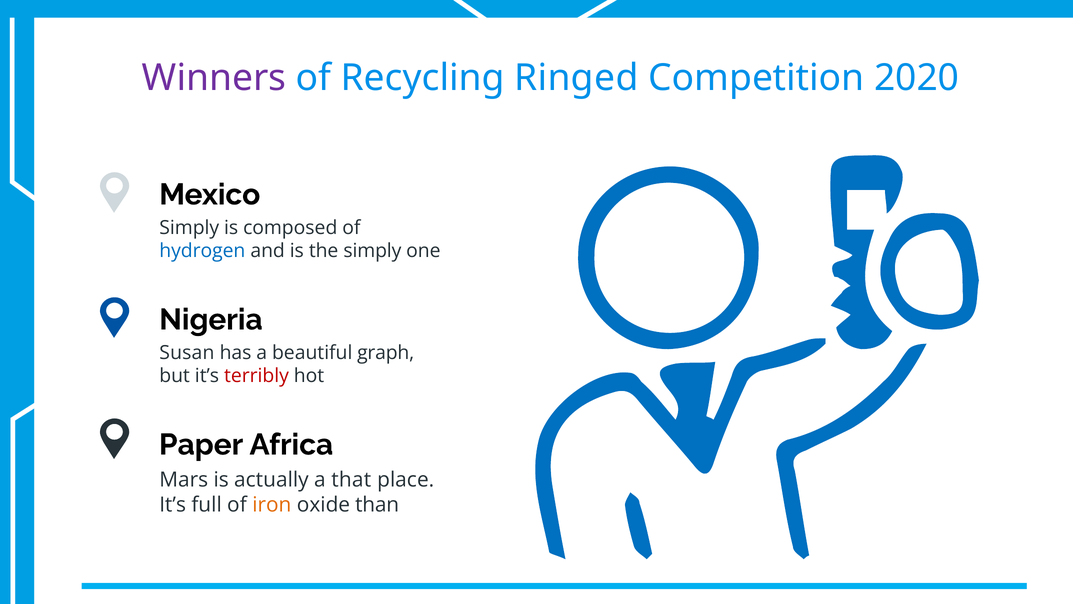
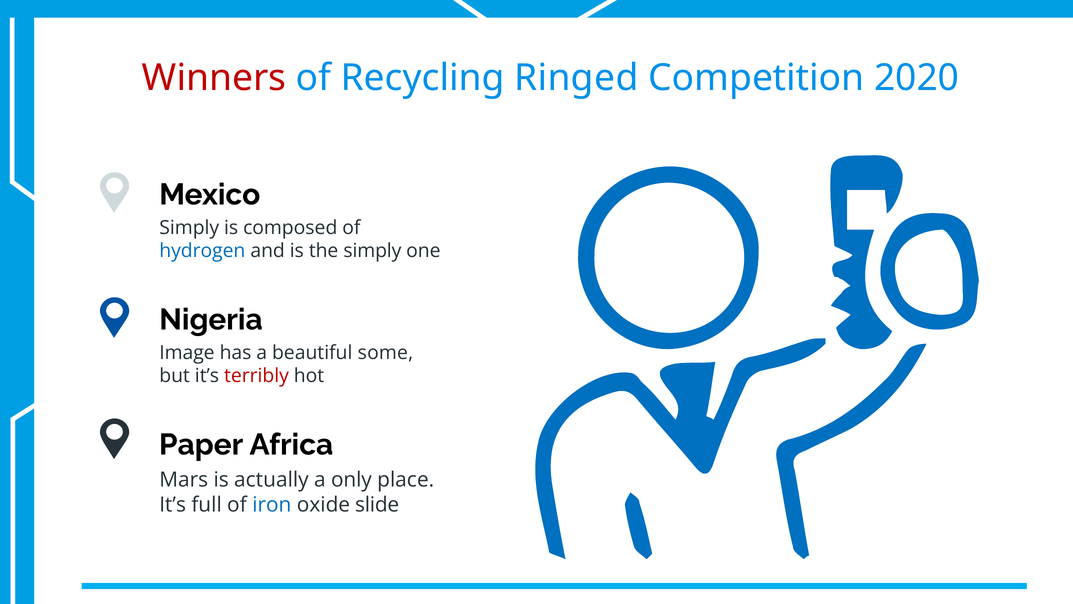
Winners colour: purple -> red
Susan: Susan -> Image
graph: graph -> some
that: that -> only
iron colour: orange -> blue
than: than -> slide
